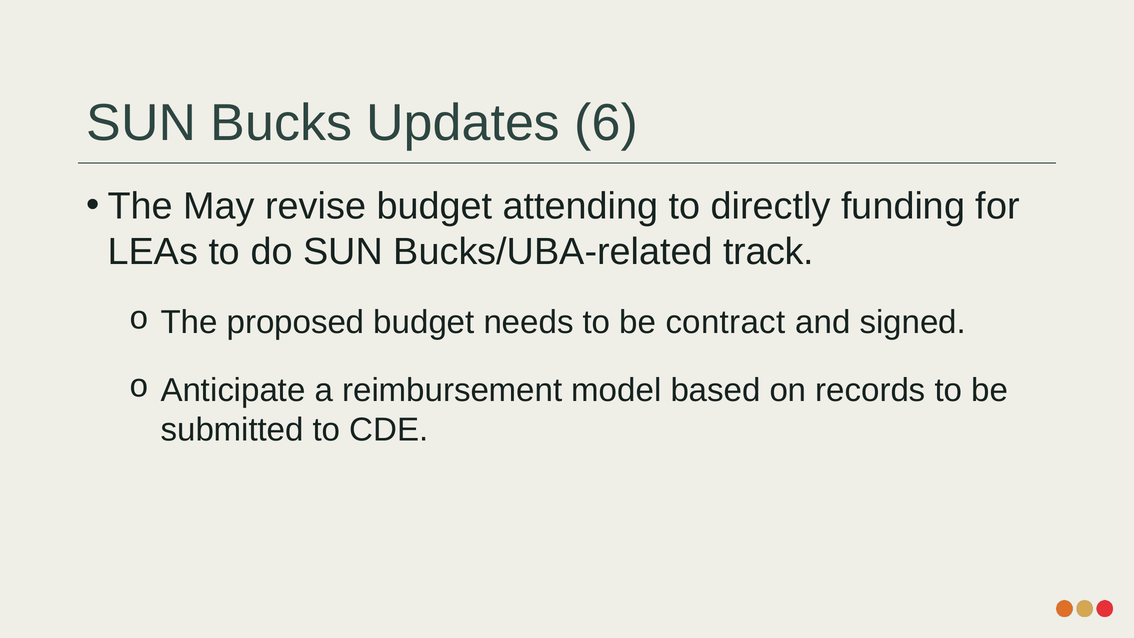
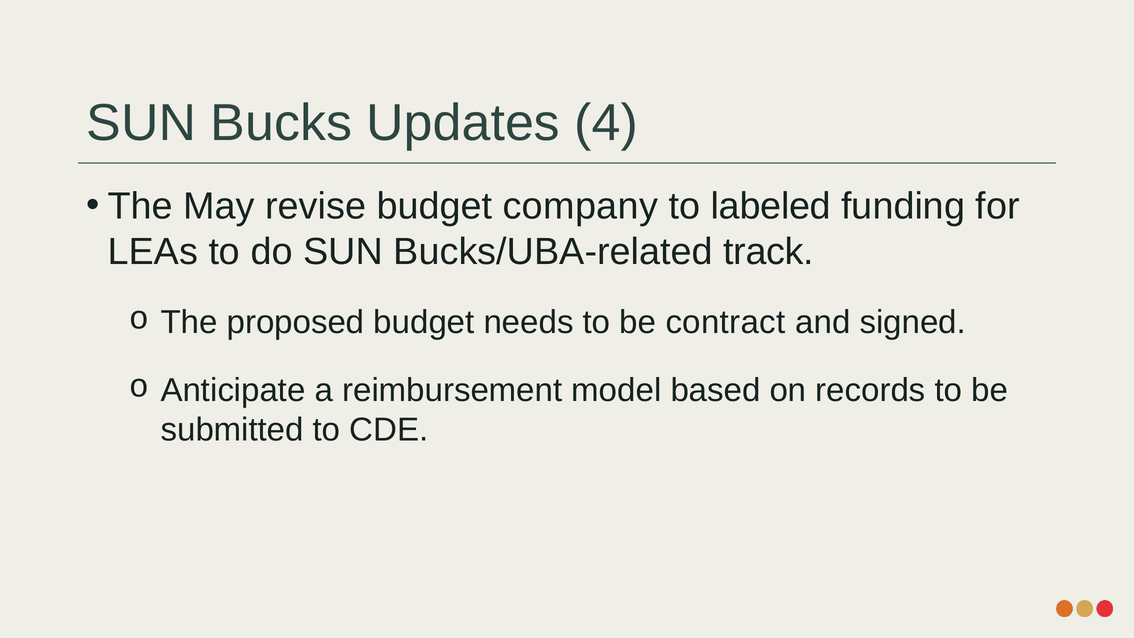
6: 6 -> 4
attending: attending -> company
directly: directly -> labeled
